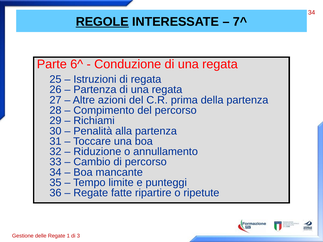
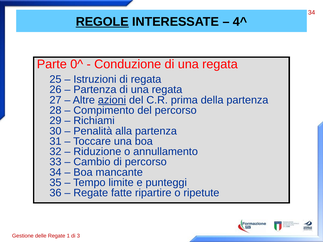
7^: 7^ -> 4^
6^: 6^ -> 0^
azioni underline: none -> present
